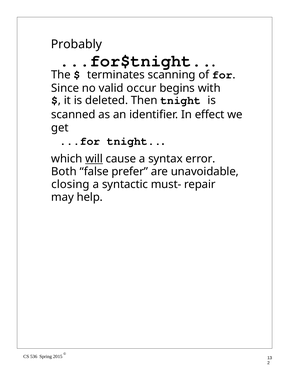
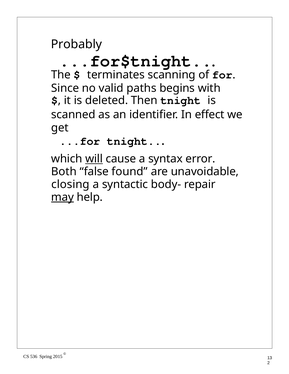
occur: occur -> paths
prefer: prefer -> found
must-: must- -> body-
may underline: none -> present
